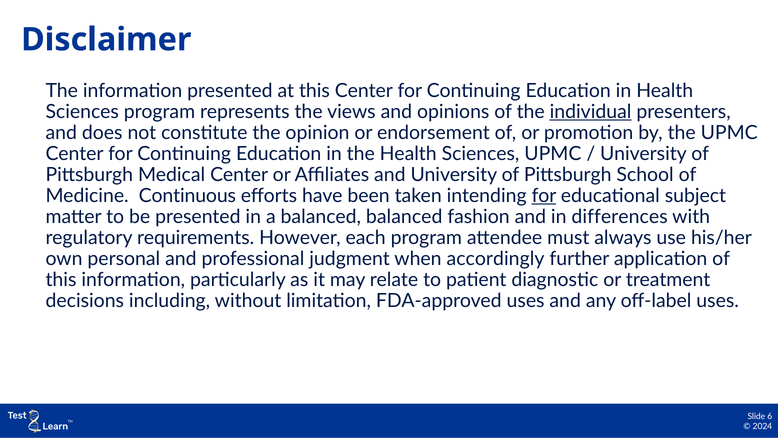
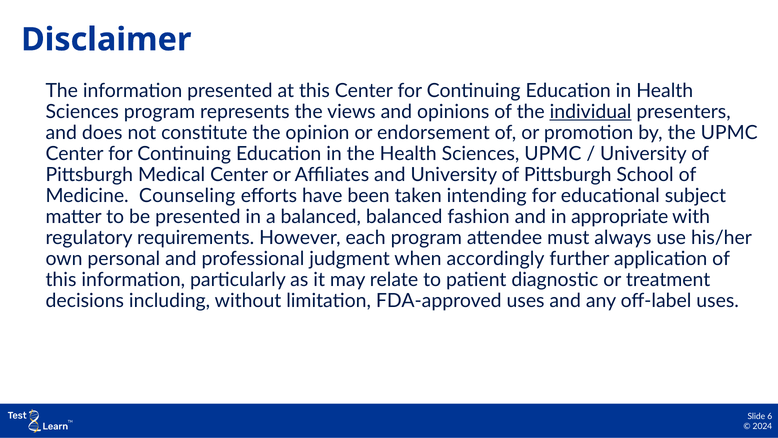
Continuous: Continuous -> Counseling
for at (544, 195) underline: present -> none
differences: differences -> appropriate
